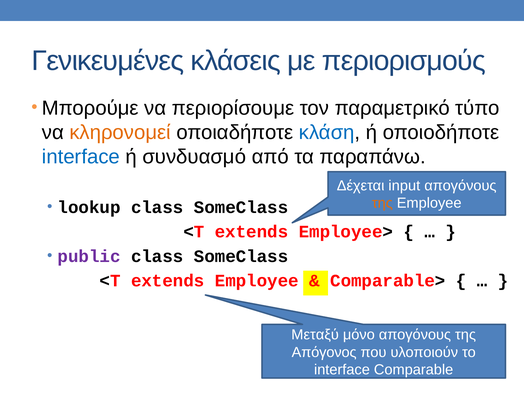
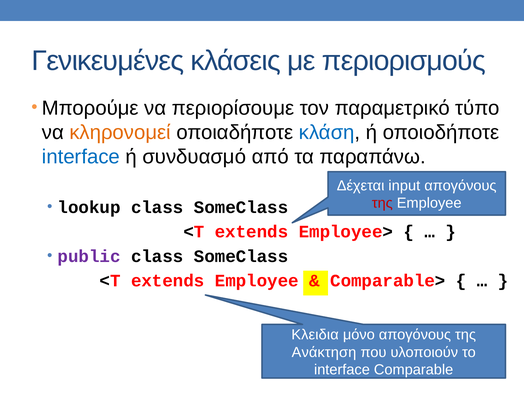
της at (382, 203) colour: orange -> red
Μεταξύ: Μεταξύ -> Κλειδια
Απόγονος: Απόγονος -> Ανάκτηση
